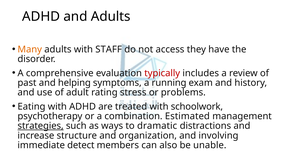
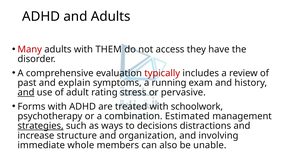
Many colour: orange -> red
STAFF: STAFF -> THEM
helping: helping -> explain
and at (26, 92) underline: none -> present
problems: problems -> pervasive
Eating: Eating -> Forms
dramatic: dramatic -> decisions
detect: detect -> whole
